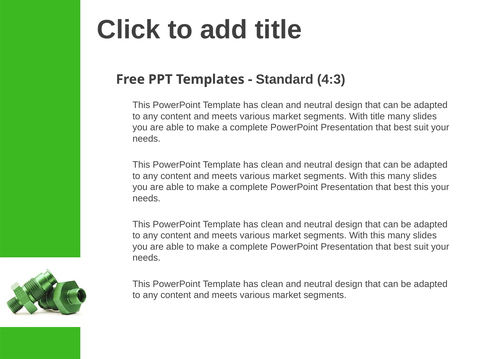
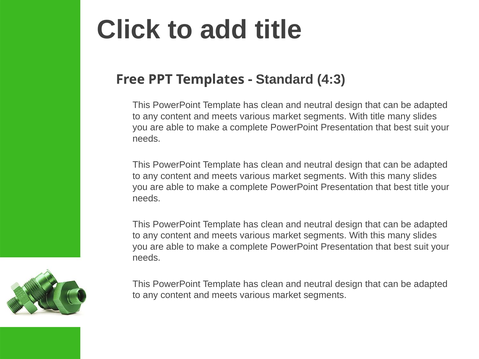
best this: this -> title
